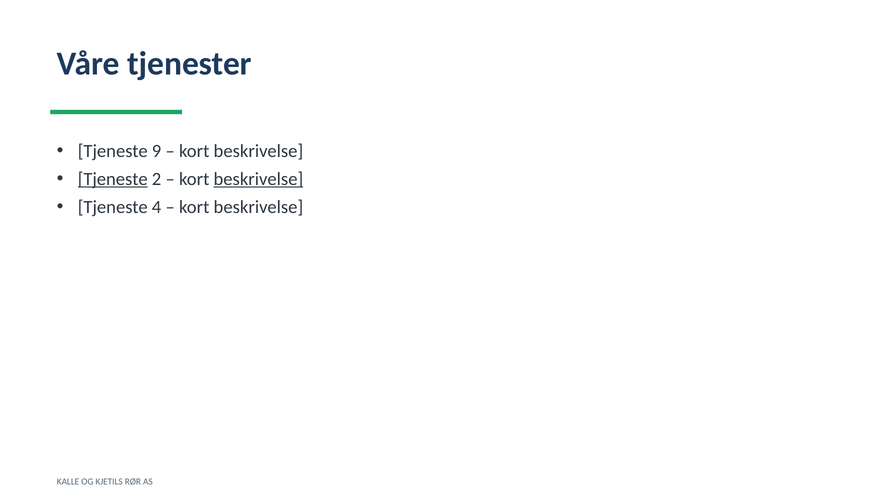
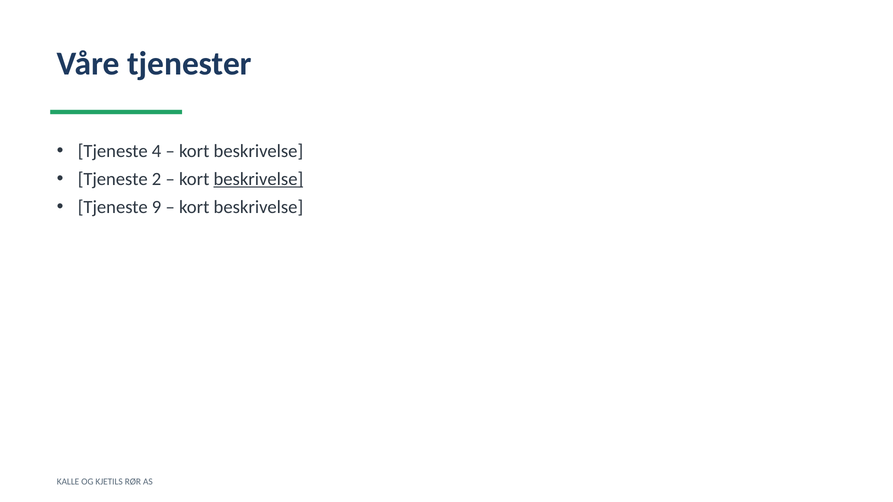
9: 9 -> 4
Tjeneste at (113, 179) underline: present -> none
4: 4 -> 9
